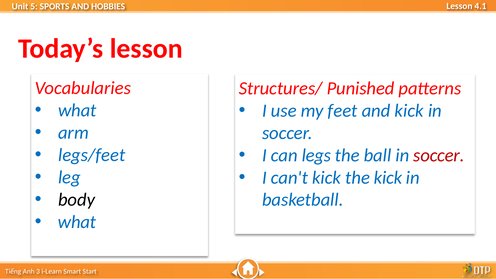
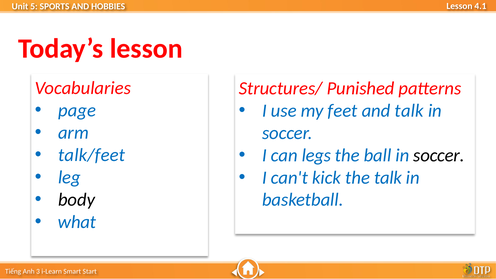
what at (77, 110): what -> page
and kick: kick -> talk
legs/feet: legs/feet -> talk/feet
soccer at (439, 155) colour: red -> black
the kick: kick -> talk
